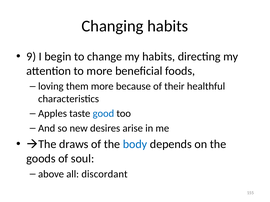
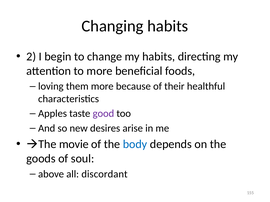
9: 9 -> 2
good colour: blue -> purple
draws: draws -> movie
